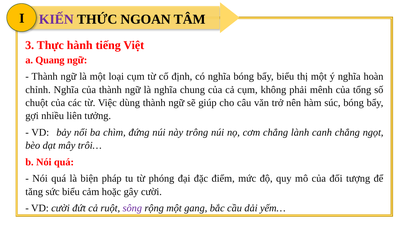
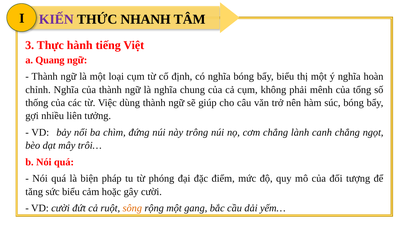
NGOAN: NGOAN -> NHANH
chuột: chuột -> thống
sông colour: purple -> orange
